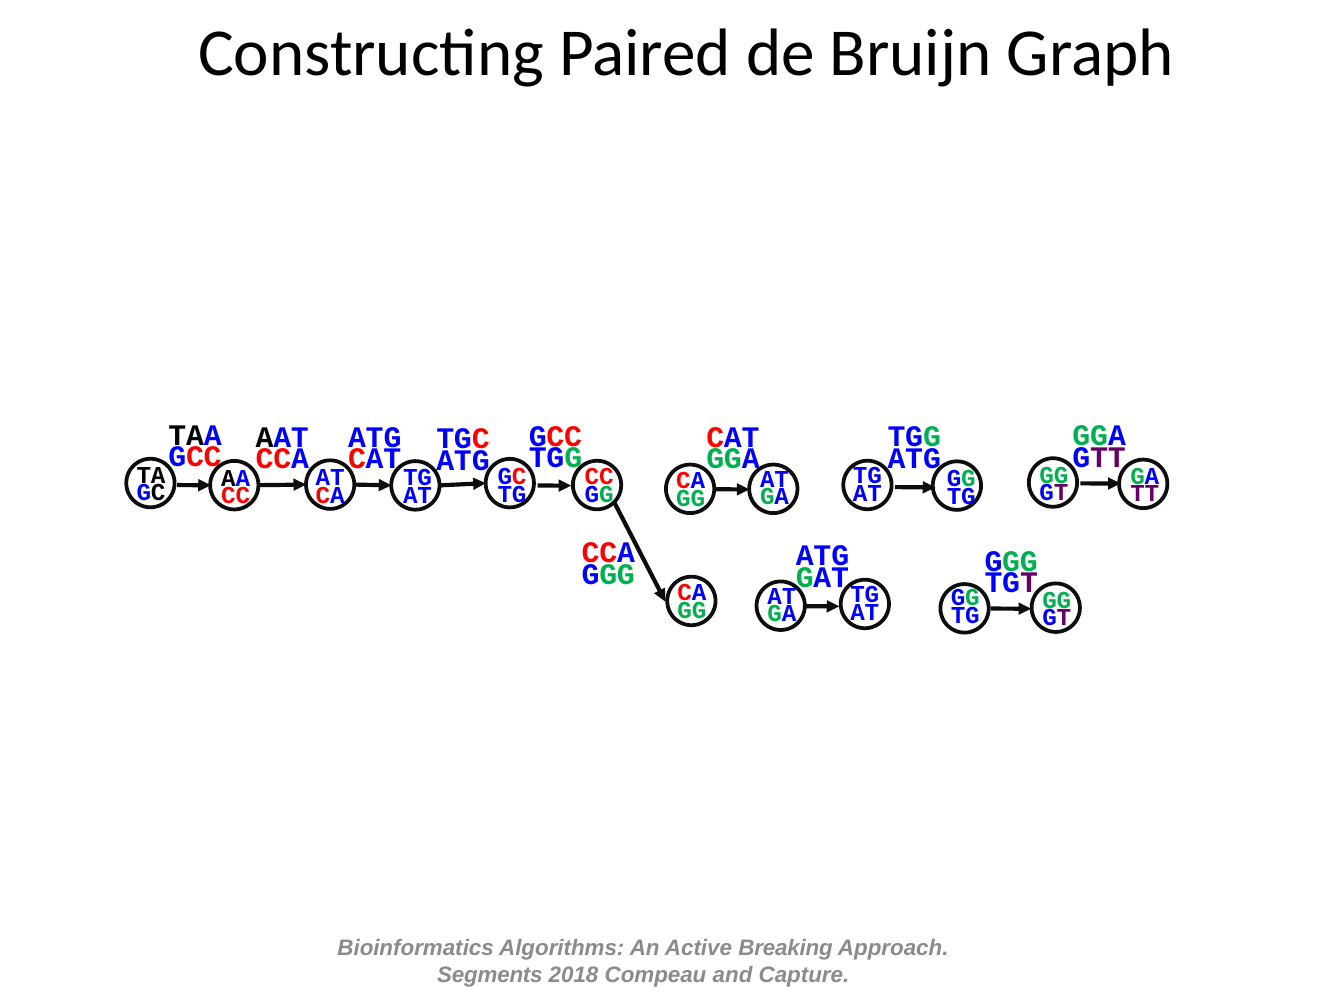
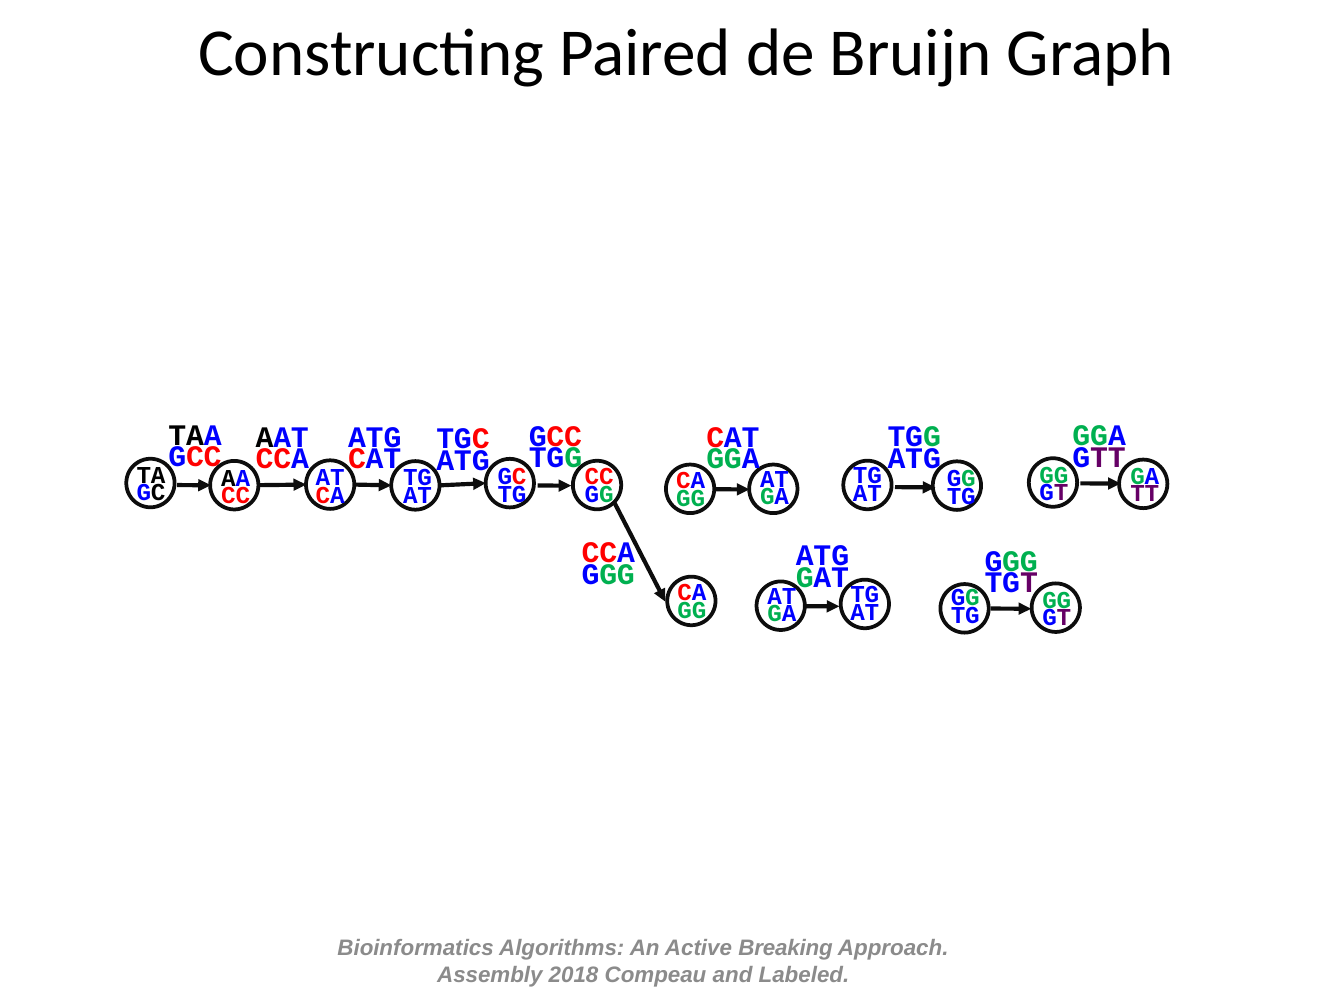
Segments: Segments -> Assembly
Capture: Capture -> Labeled
